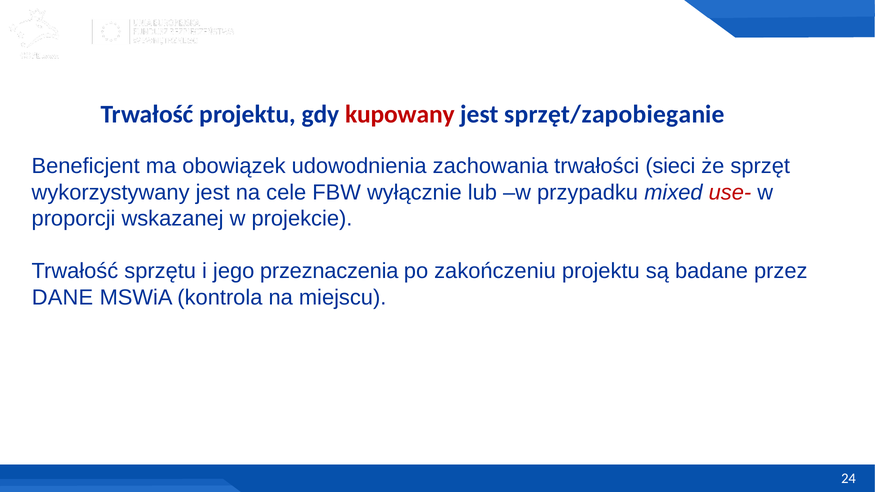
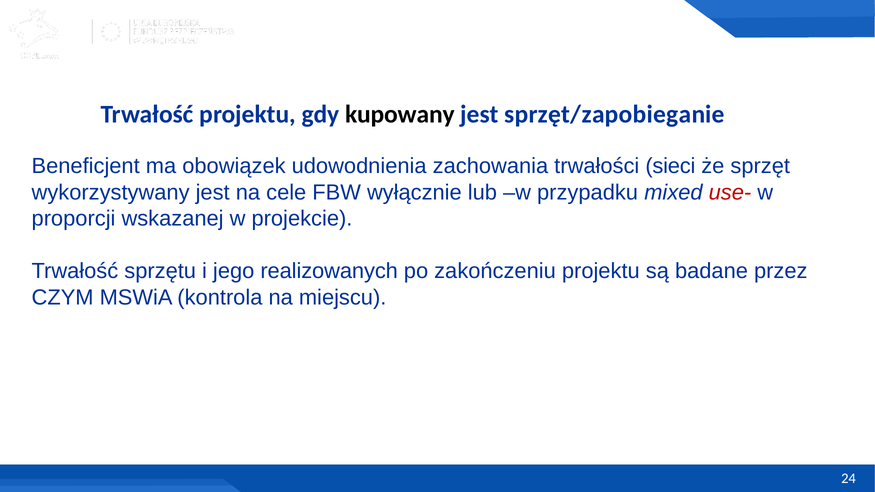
kupowany colour: red -> black
przeznaczenia: przeznaczenia -> realizowanych
DANE: DANE -> CZYM
